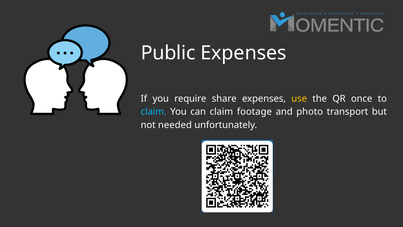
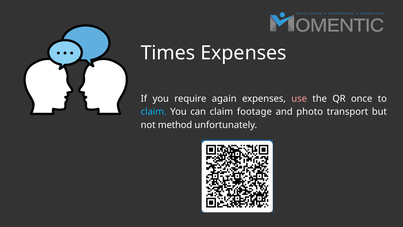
Public: Public -> Times
share: share -> again
use colour: yellow -> pink
needed: needed -> method
